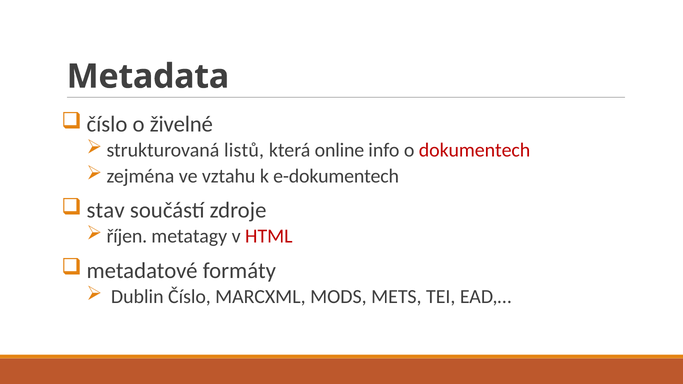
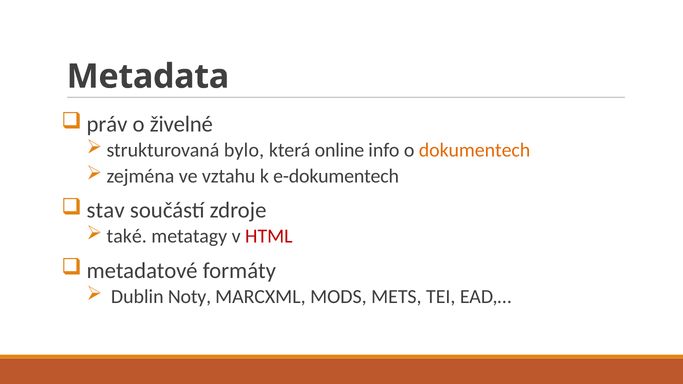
číslo at (107, 124): číslo -> práv
listů: listů -> bylo
dokumentech colour: red -> orange
říjen: říjen -> také
Dublin Číslo: Číslo -> Noty
